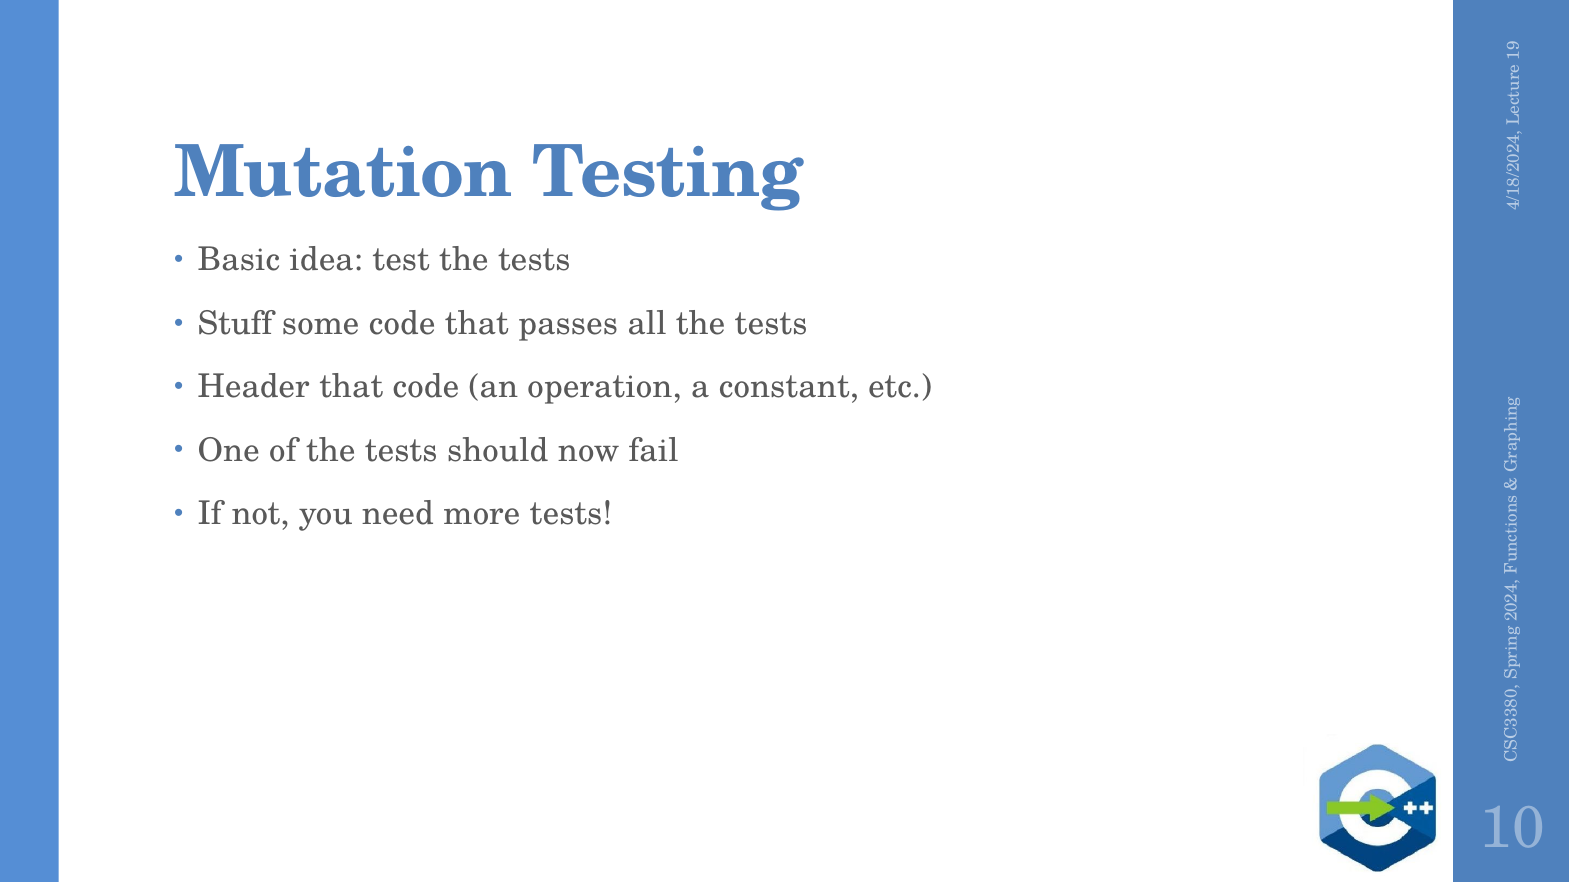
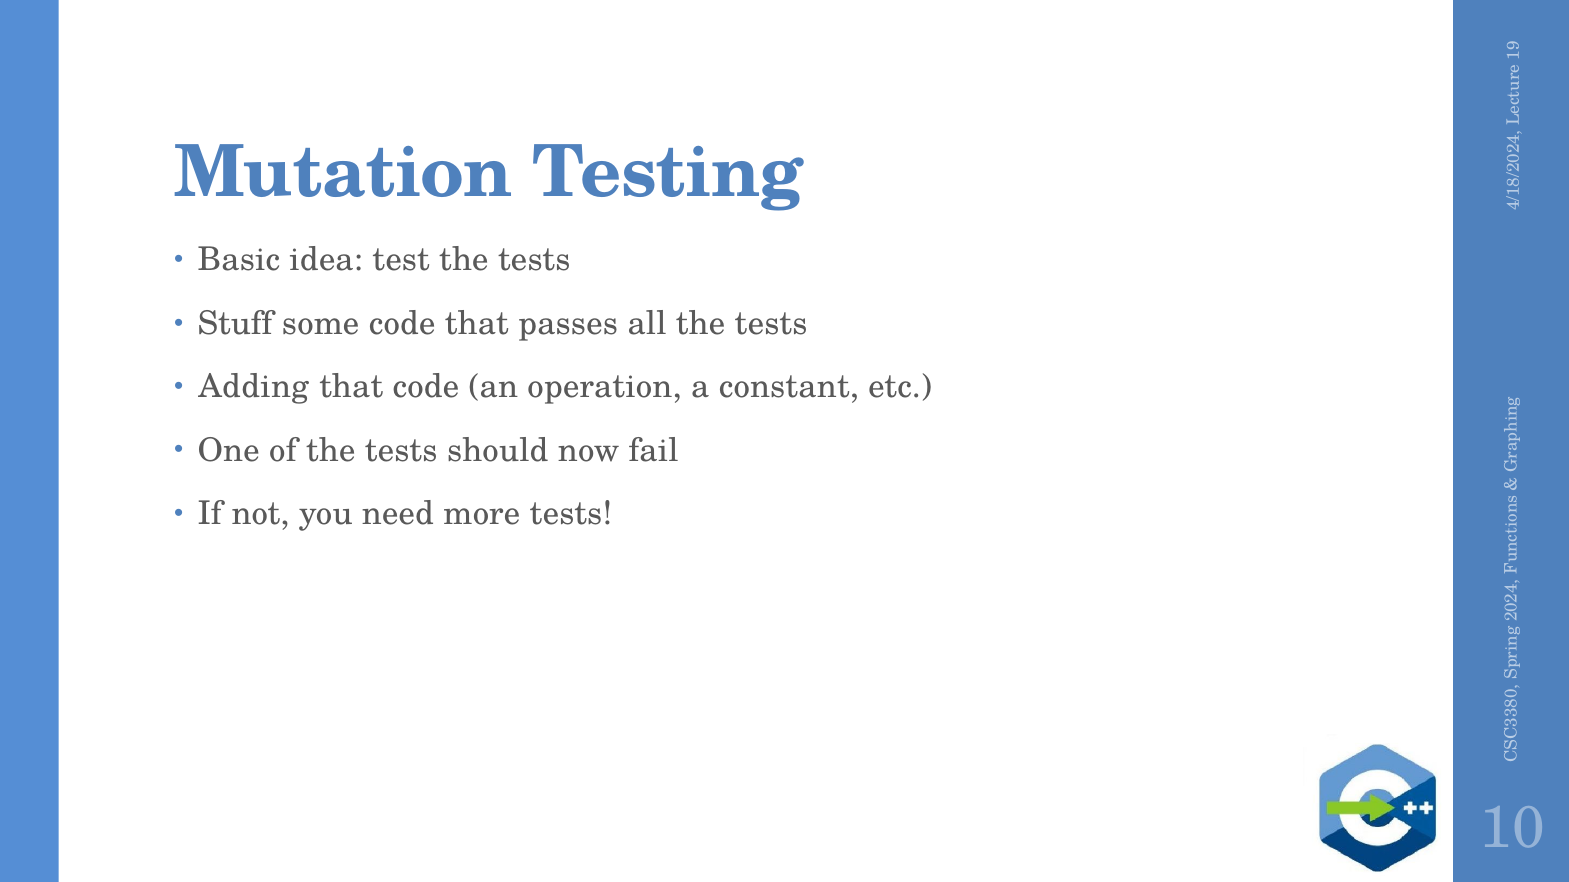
Header: Header -> Adding
